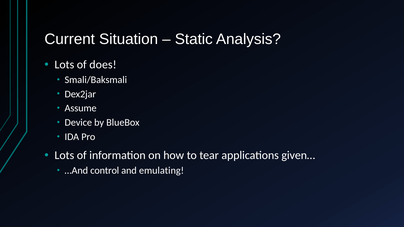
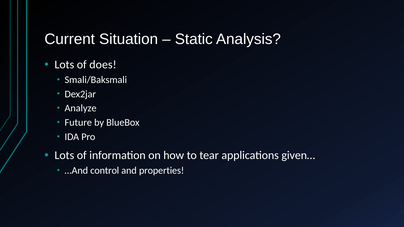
Assume: Assume -> Analyze
Device: Device -> Future
emulating: emulating -> properties
